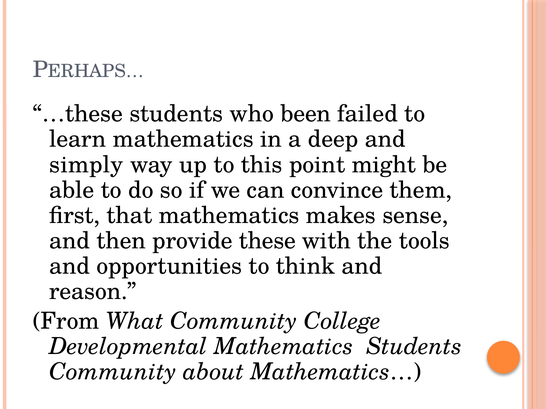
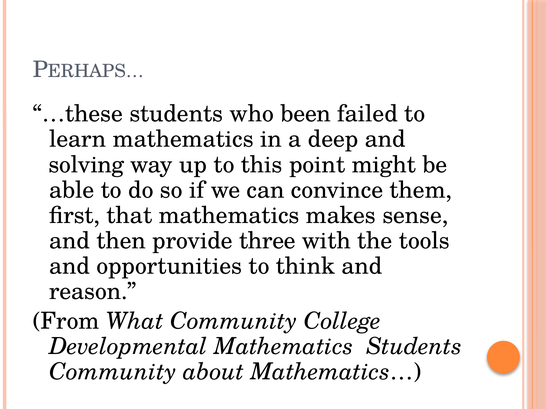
simply: simply -> solving
these: these -> three
